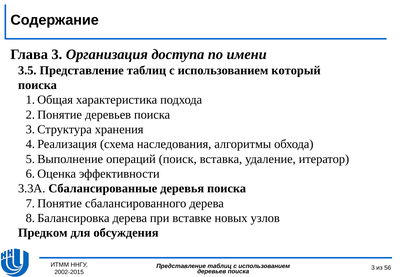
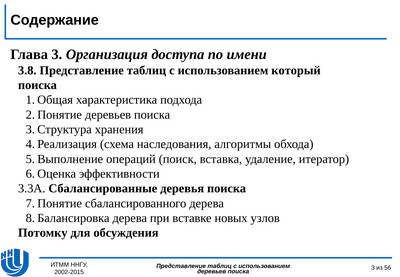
3.5: 3.5 -> 3.8
Предком: Предком -> Потомку
